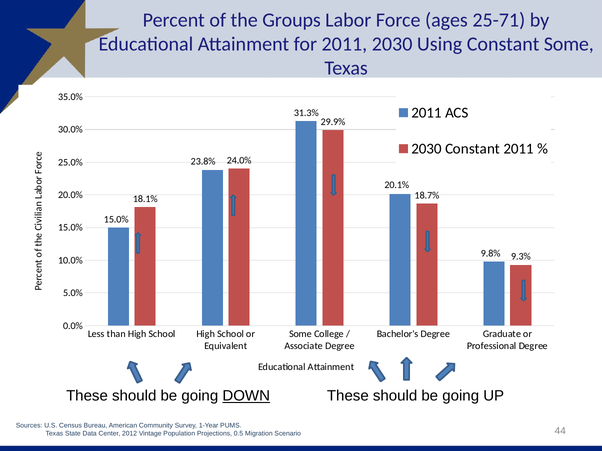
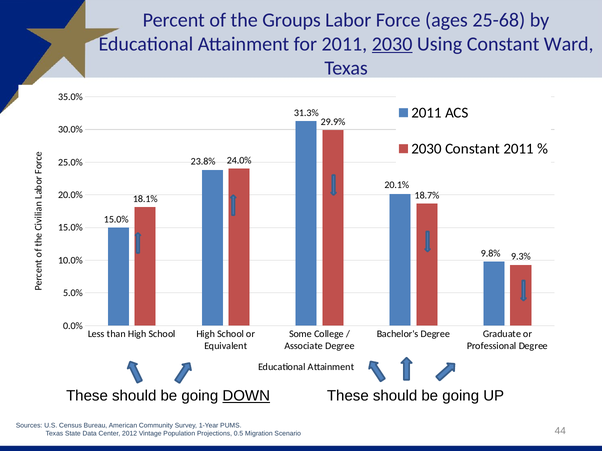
25-71: 25-71 -> 25-68
2030 at (392, 44) underline: none -> present
Constant Some: Some -> Ward
